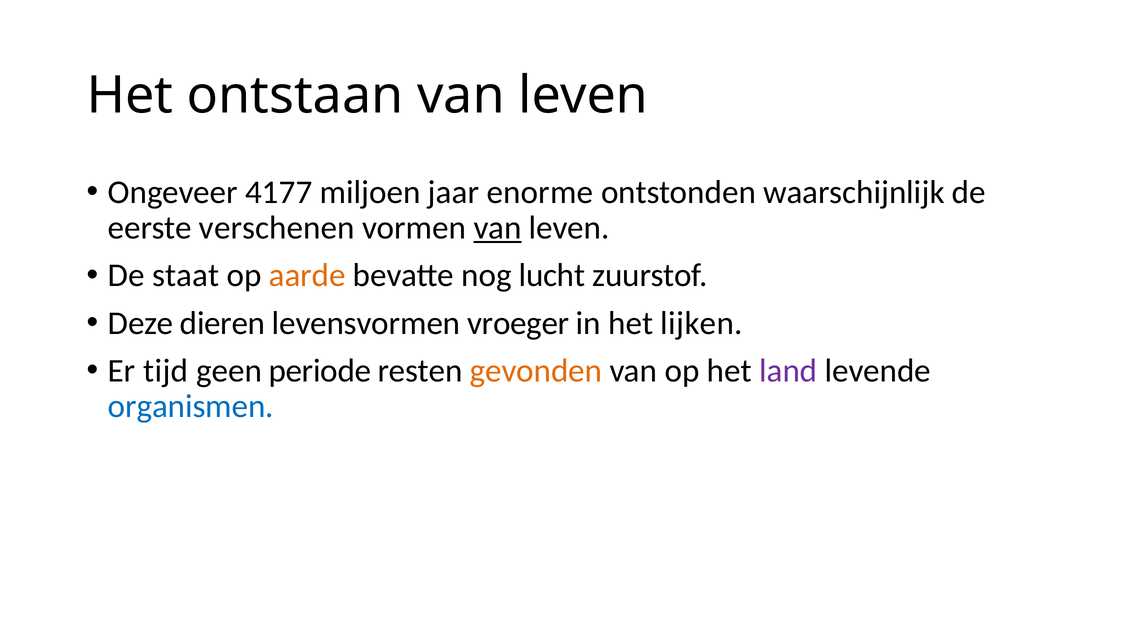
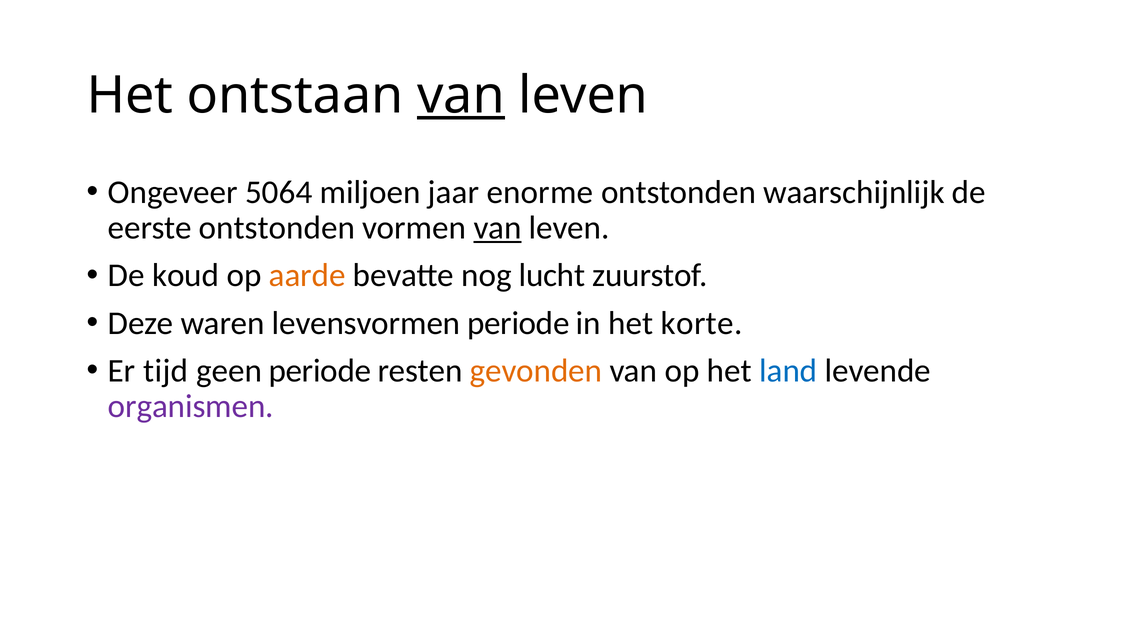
van at (461, 95) underline: none -> present
4177: 4177 -> 5064
eerste verschenen: verschenen -> ontstonden
staat: staat -> koud
dieren: dieren -> waren
levensvormen vroeger: vroeger -> periode
lijken: lijken -> korte
land colour: purple -> blue
organismen colour: blue -> purple
